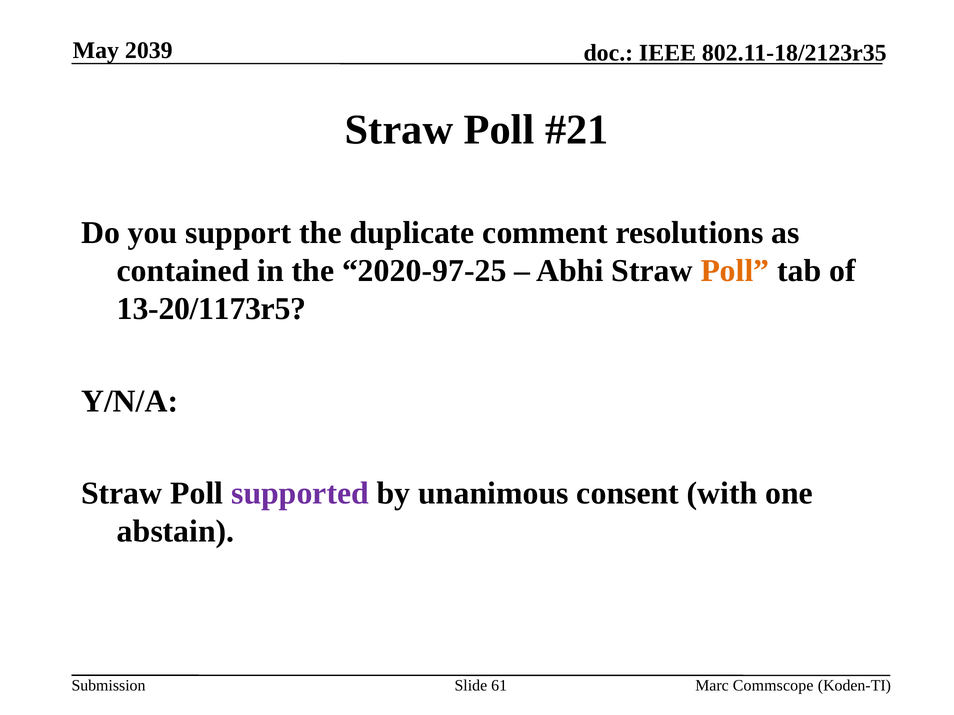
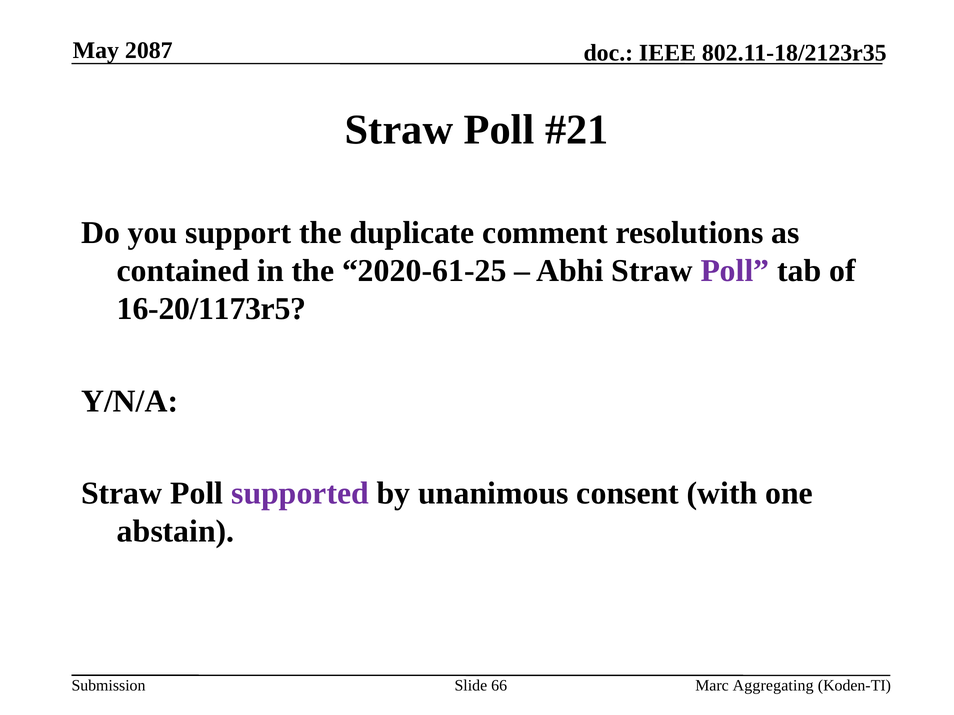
2039: 2039 -> 2087
2020-97-25: 2020-97-25 -> 2020-61-25
Poll at (735, 271) colour: orange -> purple
13-20/1173r5: 13-20/1173r5 -> 16-20/1173r5
61: 61 -> 66
Commscope: Commscope -> Aggregating
